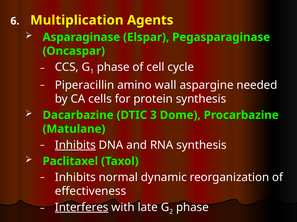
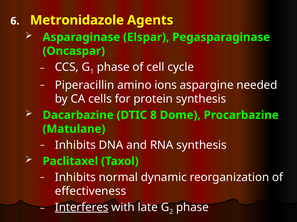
Multiplication: Multiplication -> Metronidazole
wall: wall -> ions
3: 3 -> 8
Inhibits at (75, 146) underline: present -> none
